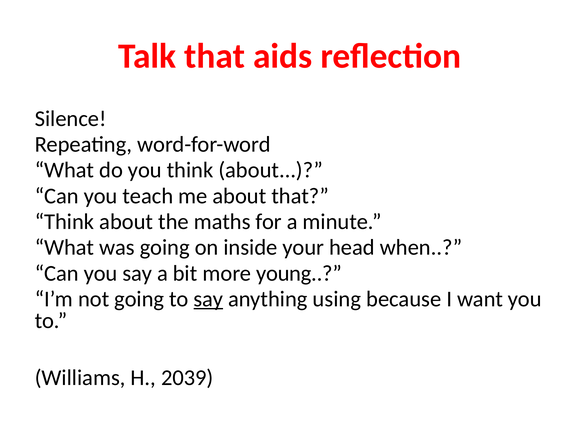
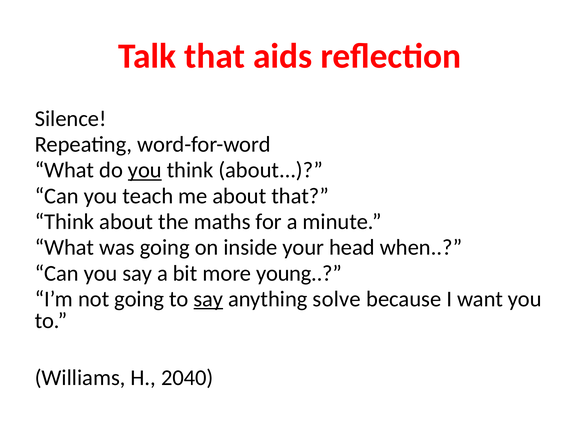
you at (145, 170) underline: none -> present
using: using -> solve
2039: 2039 -> 2040
